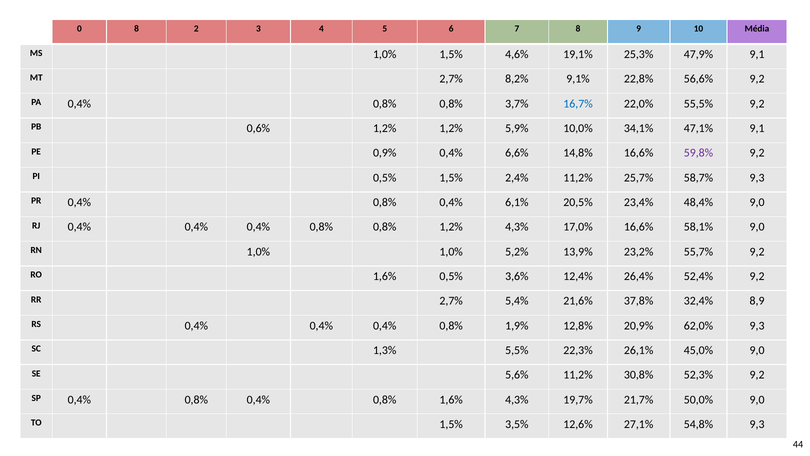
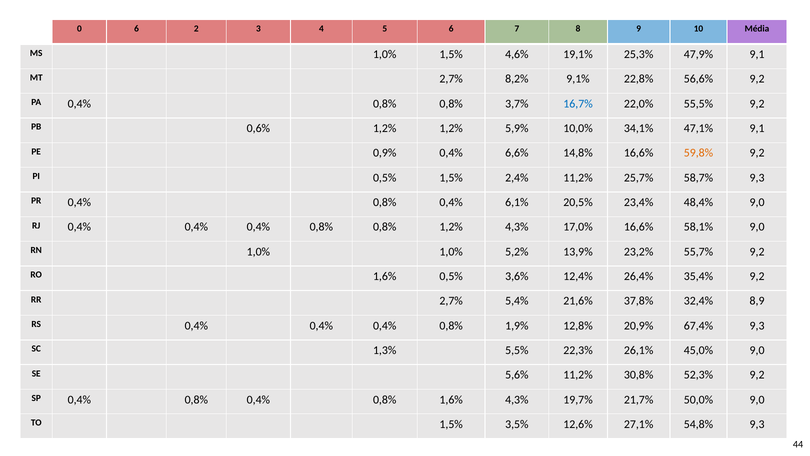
0 8: 8 -> 6
59,8% colour: purple -> orange
52,4%: 52,4% -> 35,4%
62,0%: 62,0% -> 67,4%
